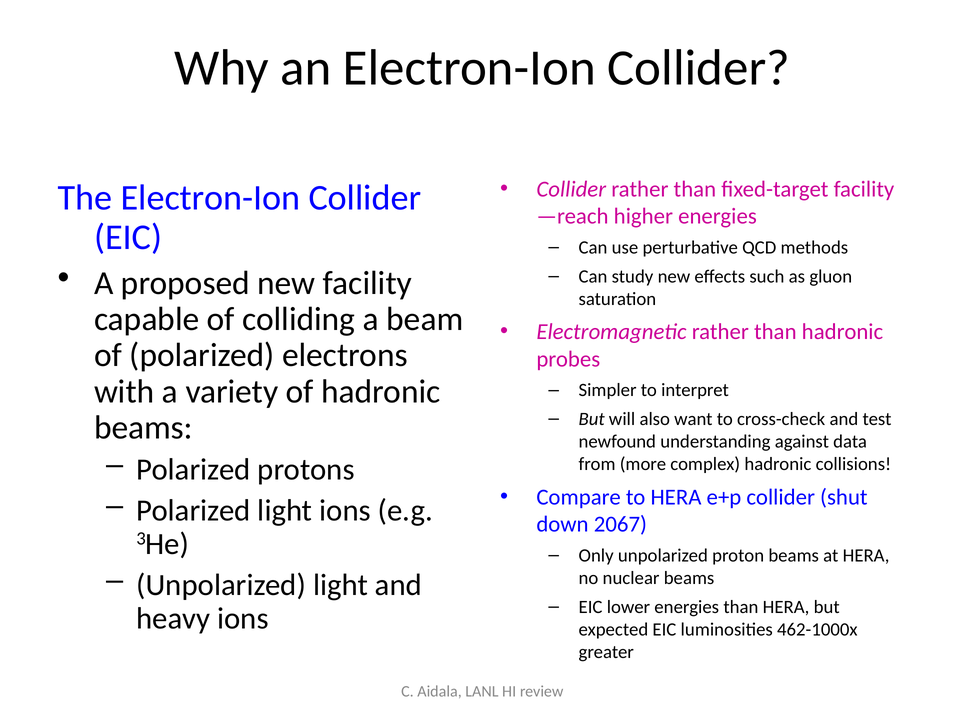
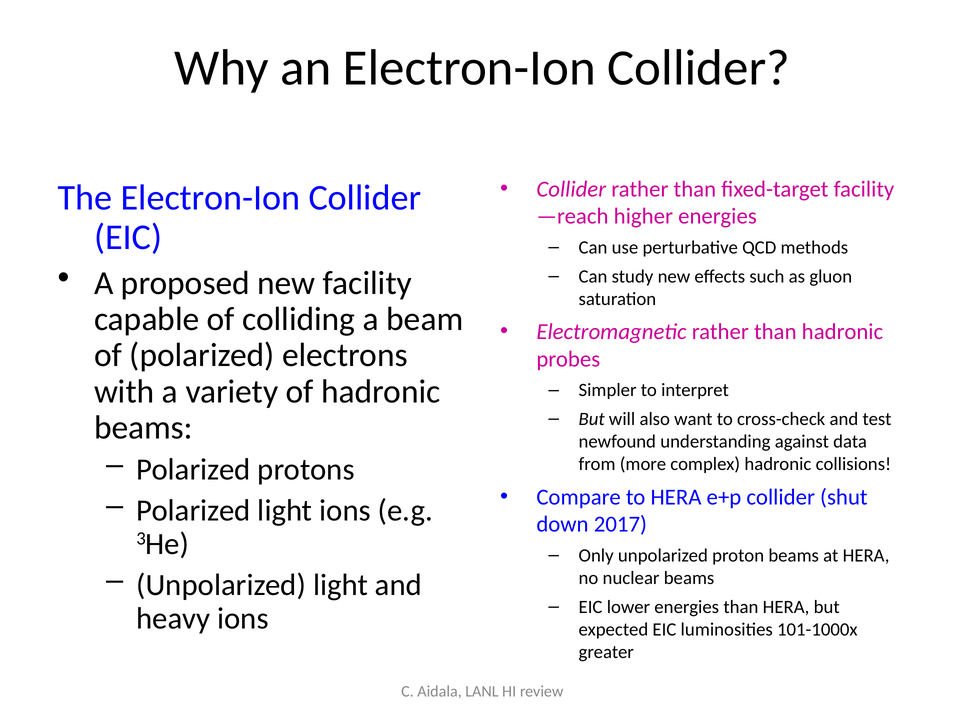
2067: 2067 -> 2017
462-1000x: 462-1000x -> 101-1000x
